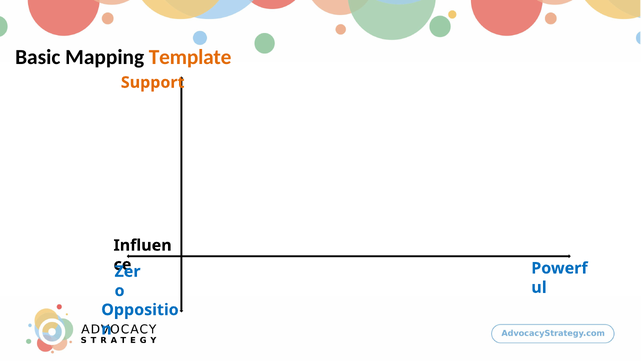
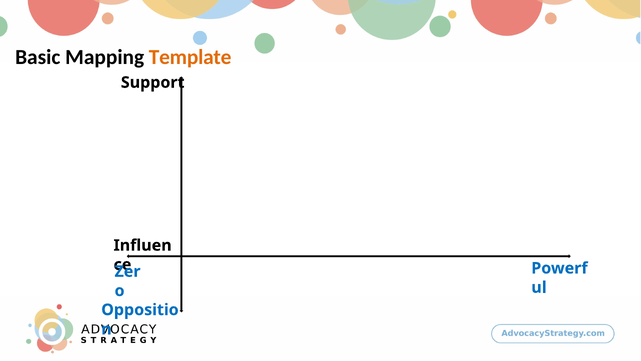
Support colour: orange -> black
